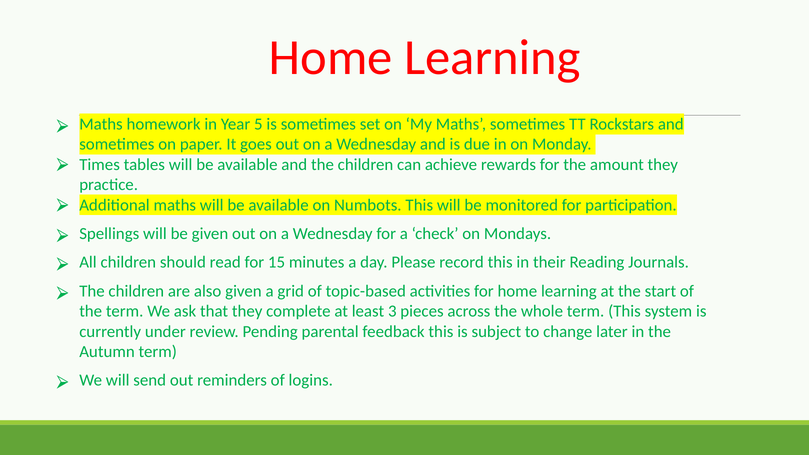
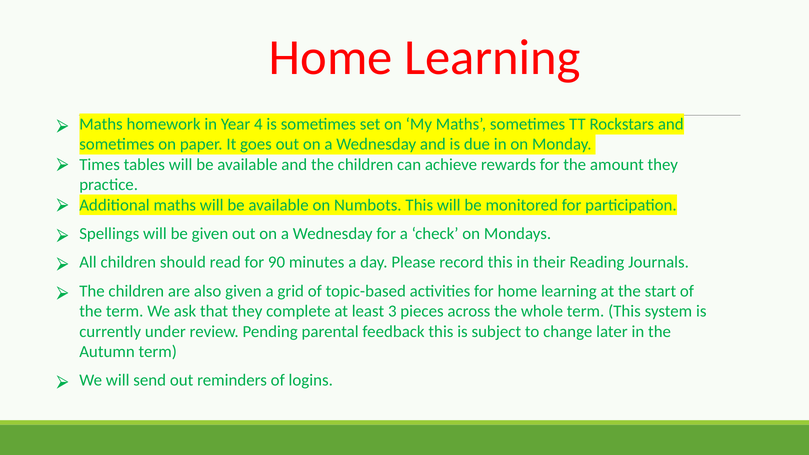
5: 5 -> 4
15: 15 -> 90
